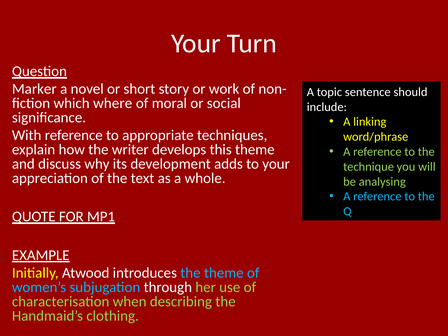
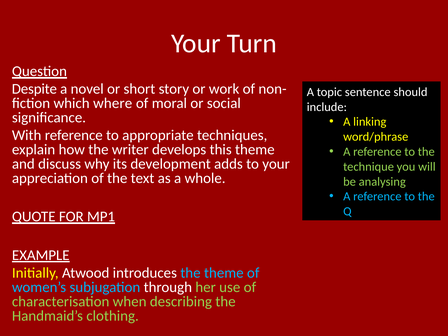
Marker: Marker -> Despite
